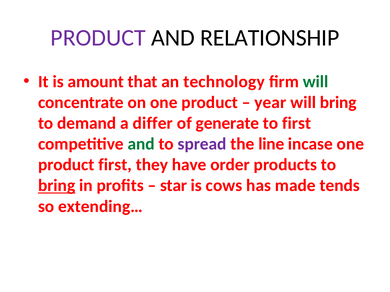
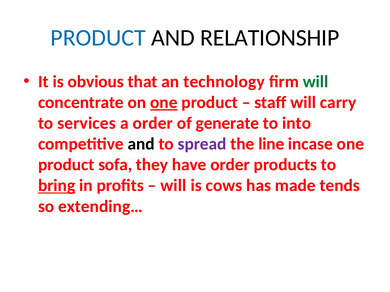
PRODUCT at (98, 38) colour: purple -> blue
amount: amount -> obvious
one at (164, 103) underline: none -> present
year: year -> staff
will bring: bring -> carry
demand: demand -> services
a differ: differ -> order
to first: first -> into
and at (141, 144) colour: green -> black
product first: first -> sofa
star at (174, 186): star -> will
